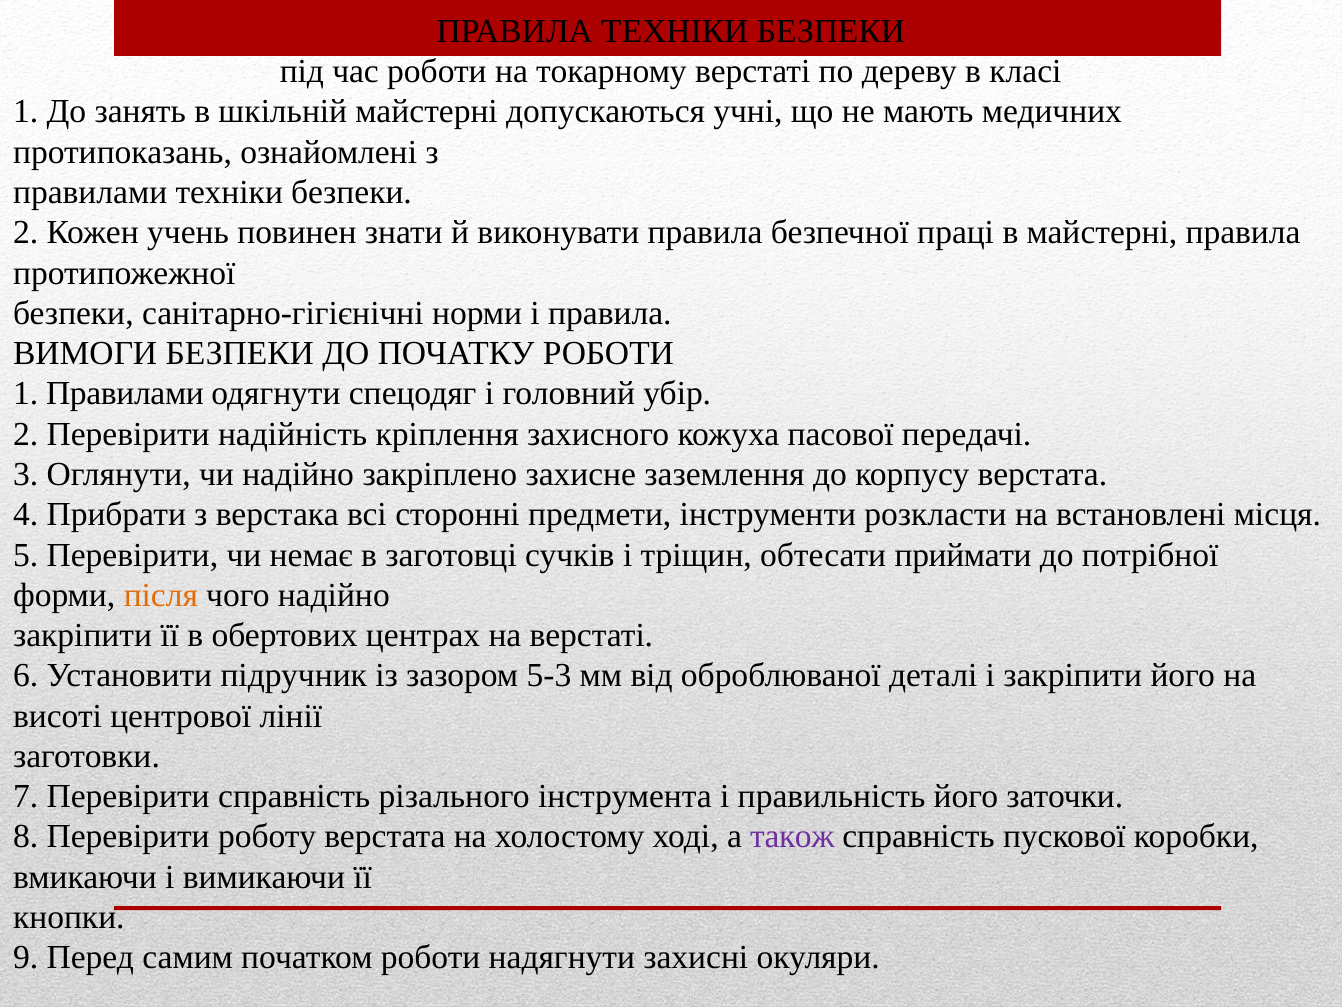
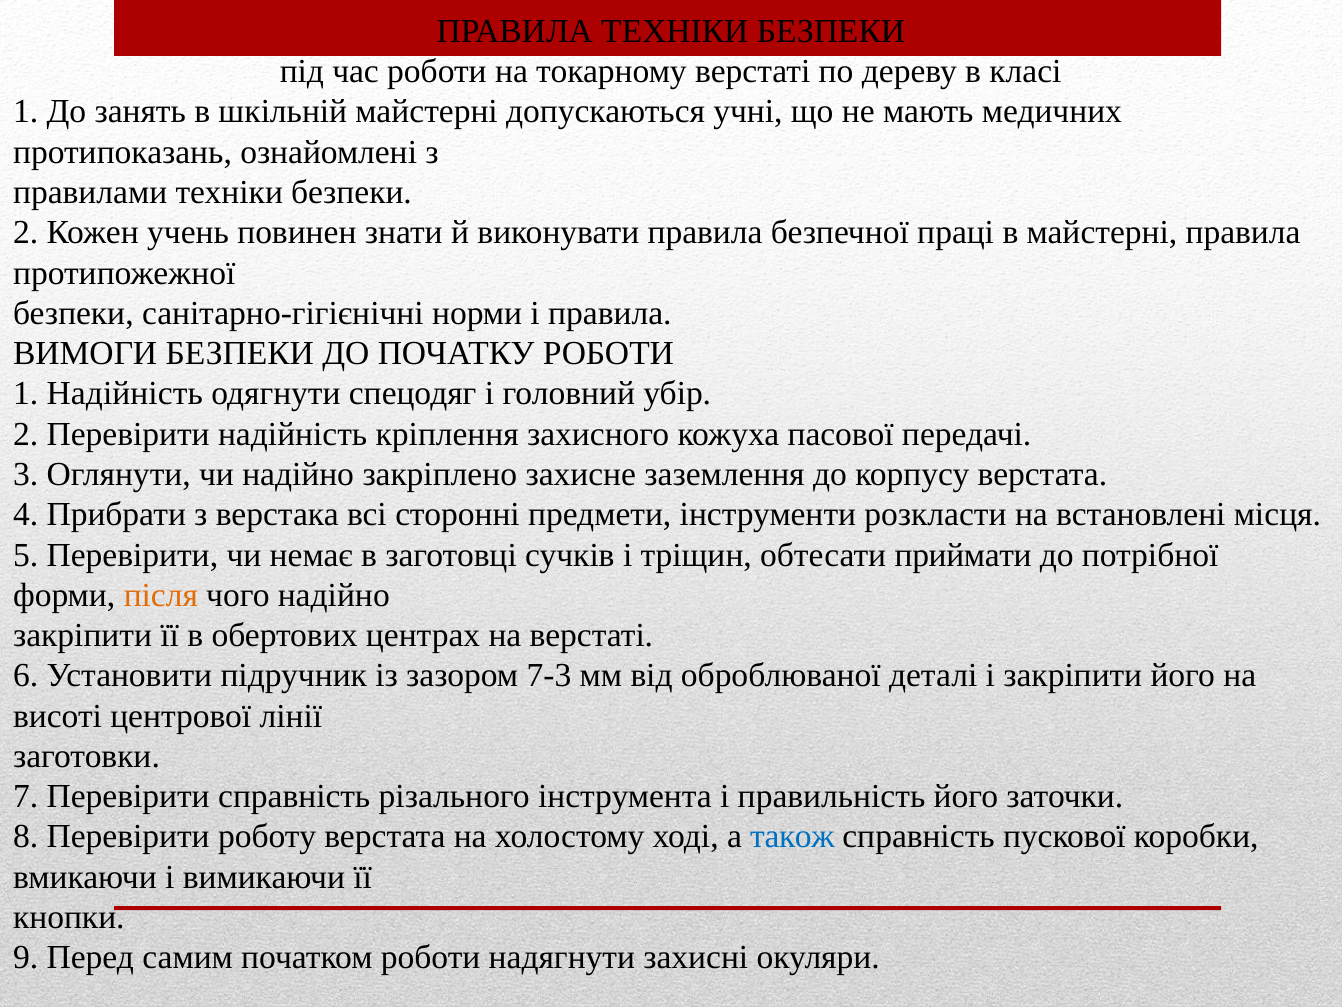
1 Правилами: Правилами -> Надійність
5-3: 5-3 -> 7-3
також colour: purple -> blue
